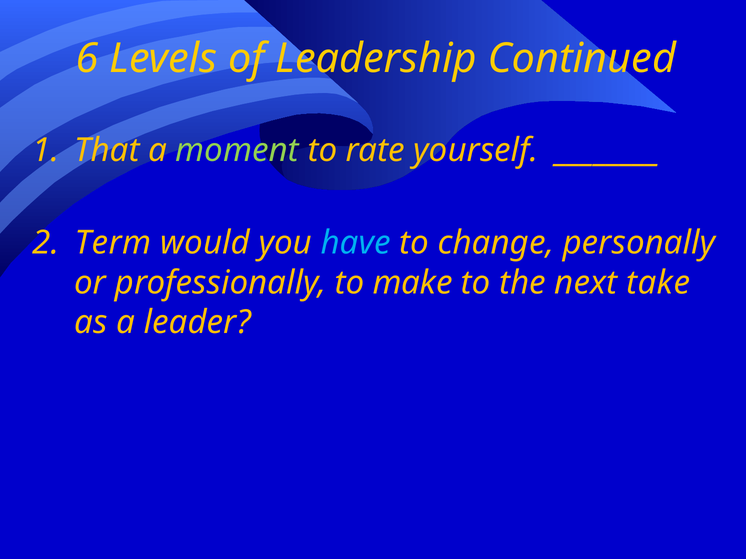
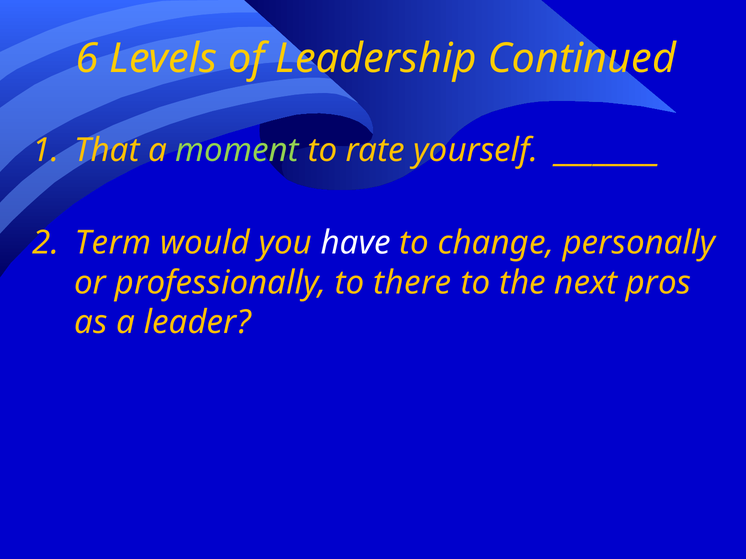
have colour: light blue -> white
make: make -> there
take: take -> pros
